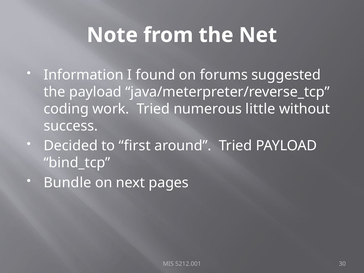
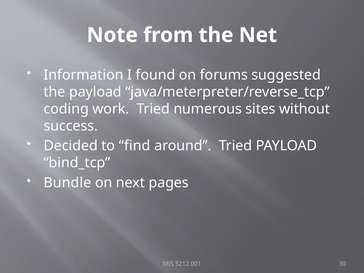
little: little -> sites
first: first -> find
